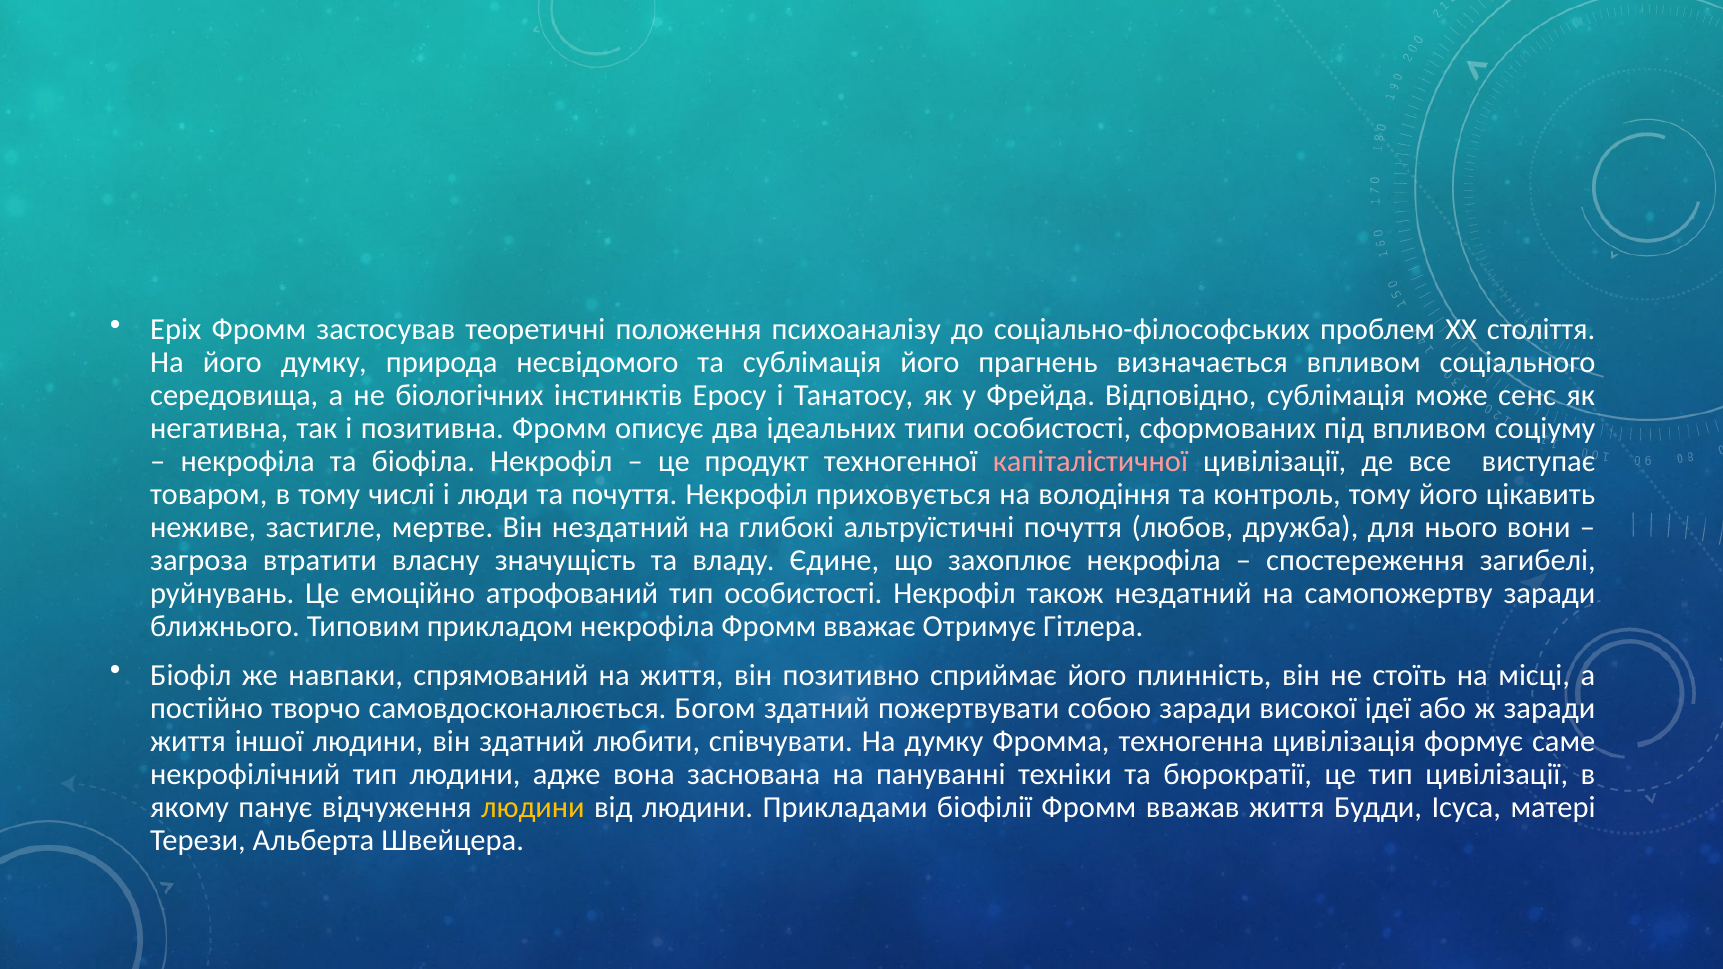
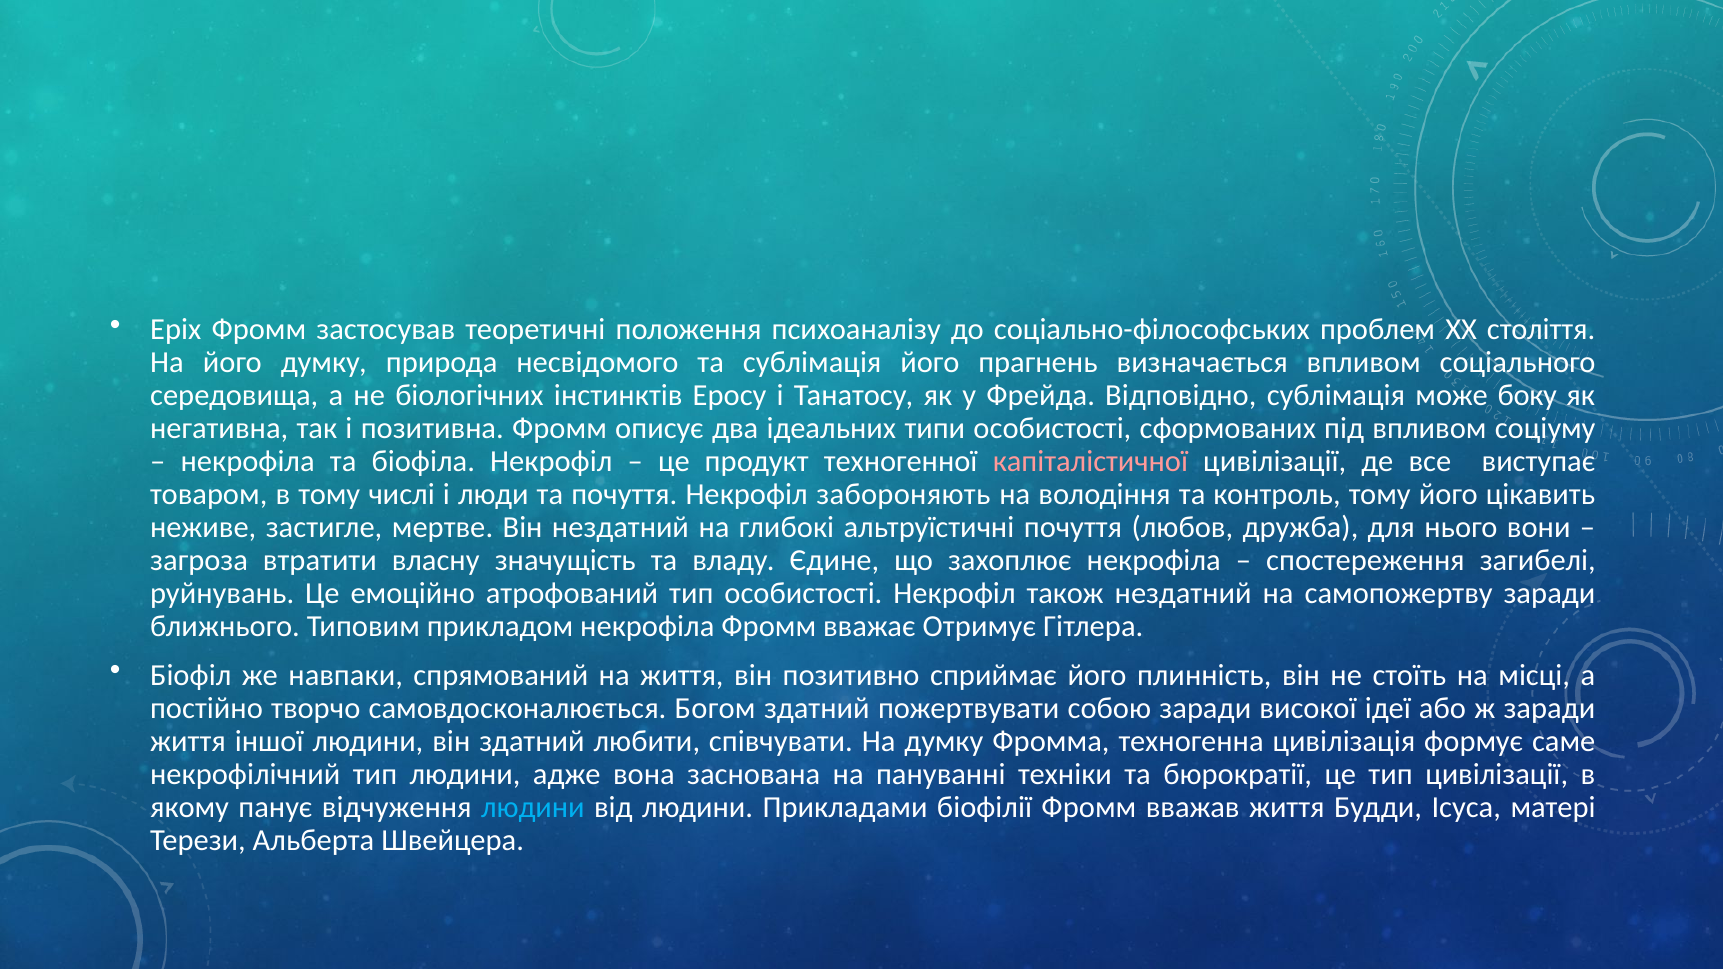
сенс: сенс -> боку
приховується: приховується -> забороняють
людини at (533, 807) colour: yellow -> light blue
